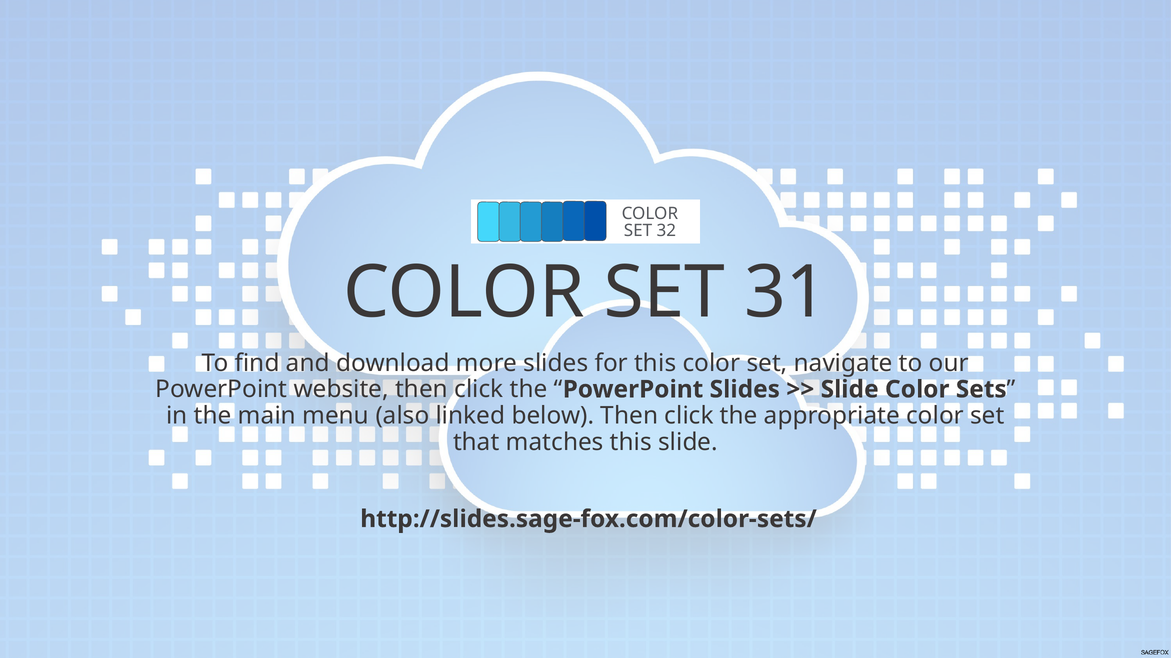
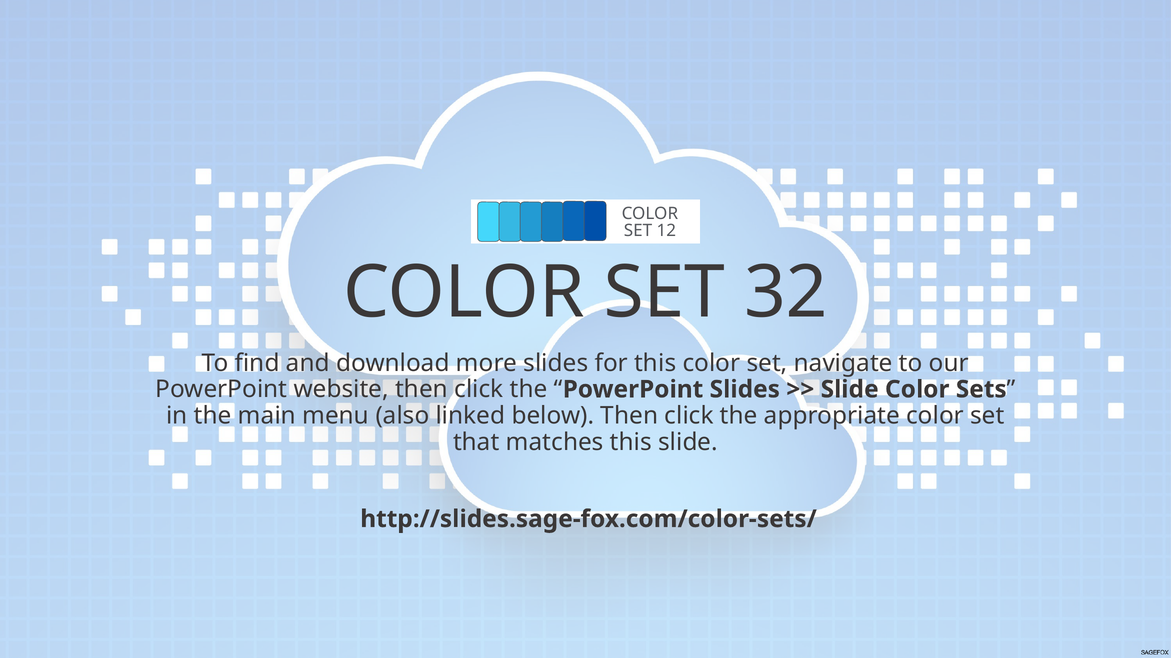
32: 32 -> 12
31: 31 -> 32
